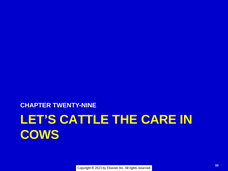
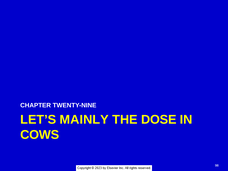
CATTLE: CATTLE -> MAINLY
CARE: CARE -> DOSE
